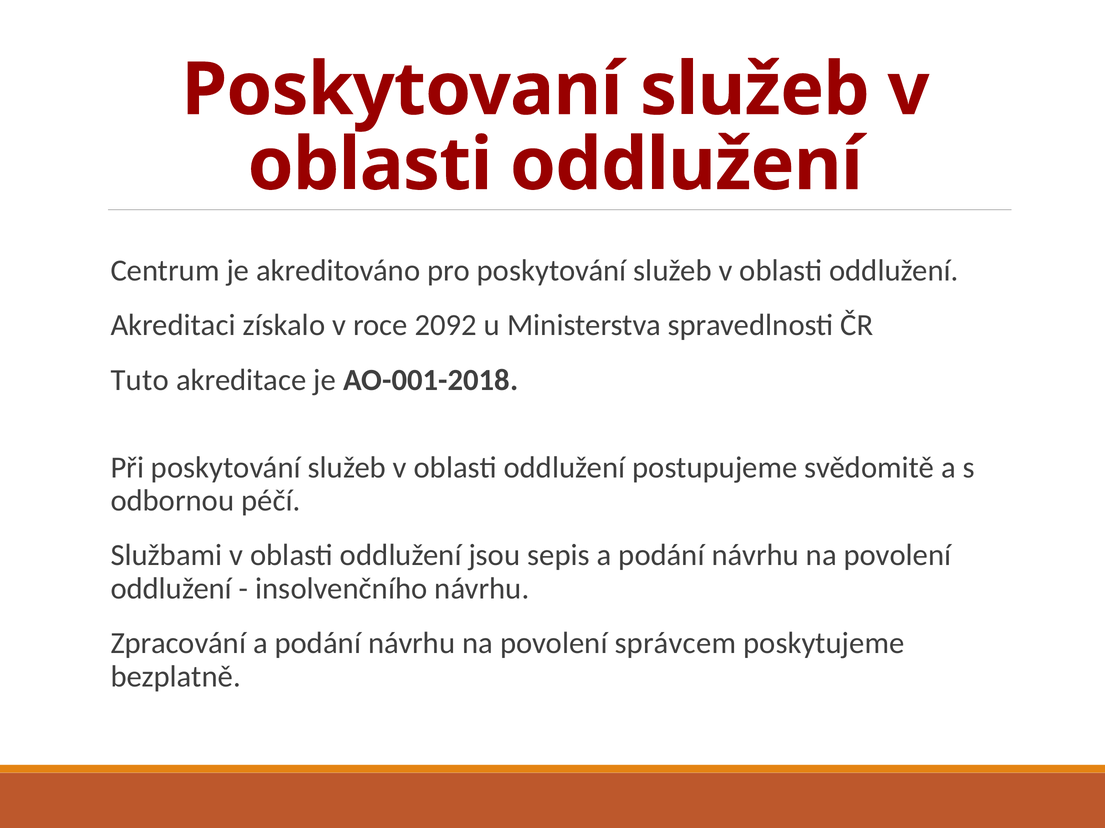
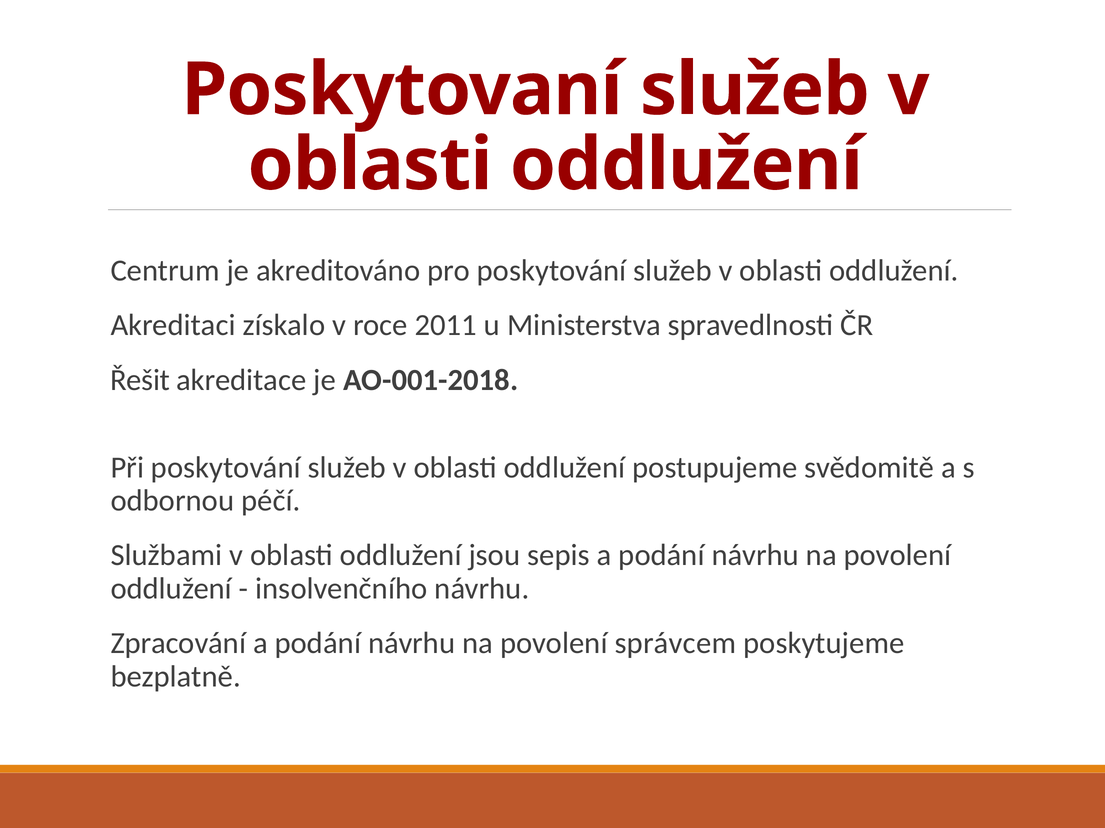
2092: 2092 -> 2011
Tuto: Tuto -> Řešit
